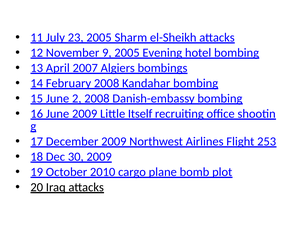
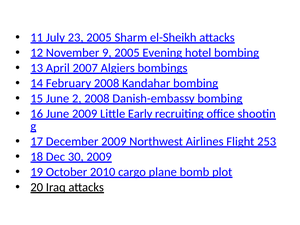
Itself: Itself -> Early
